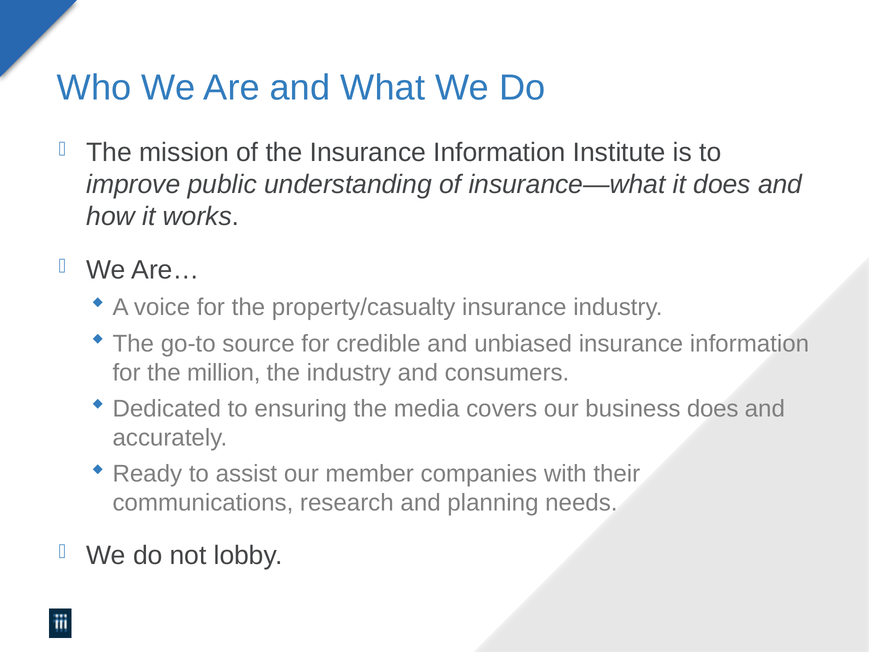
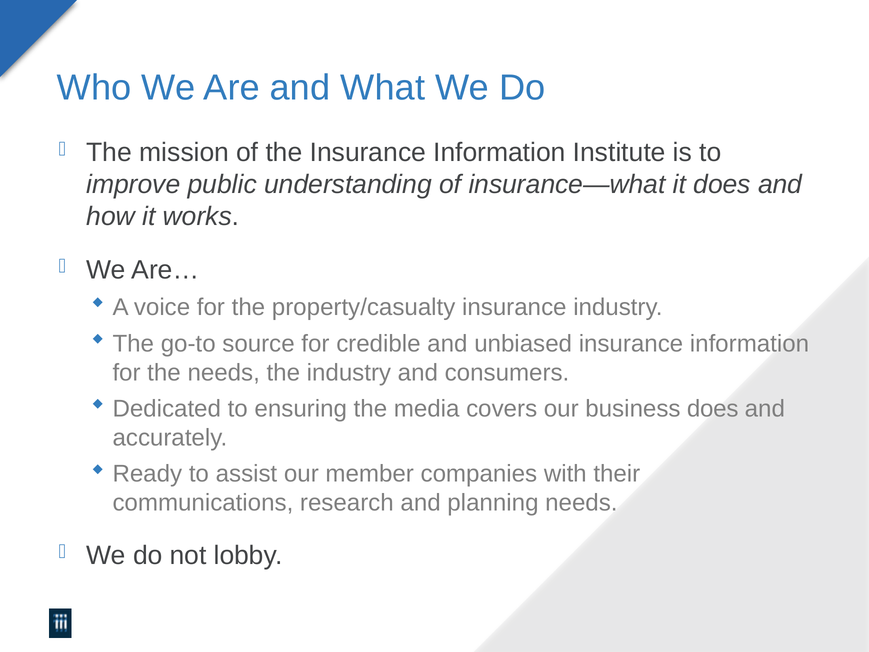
the million: million -> needs
